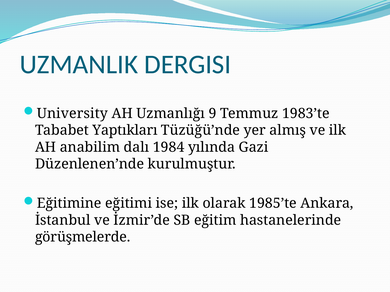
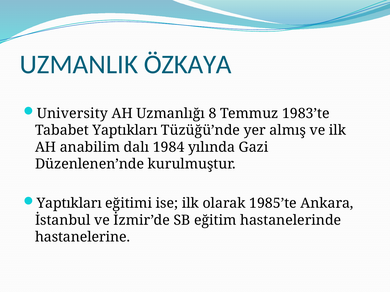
DERGISI: DERGISI -> ÖZKAYA
9: 9 -> 8
Eğitimine at (69, 204): Eğitimine -> Yaptıkları
görüşmelerde: görüşmelerde -> hastanelerine
